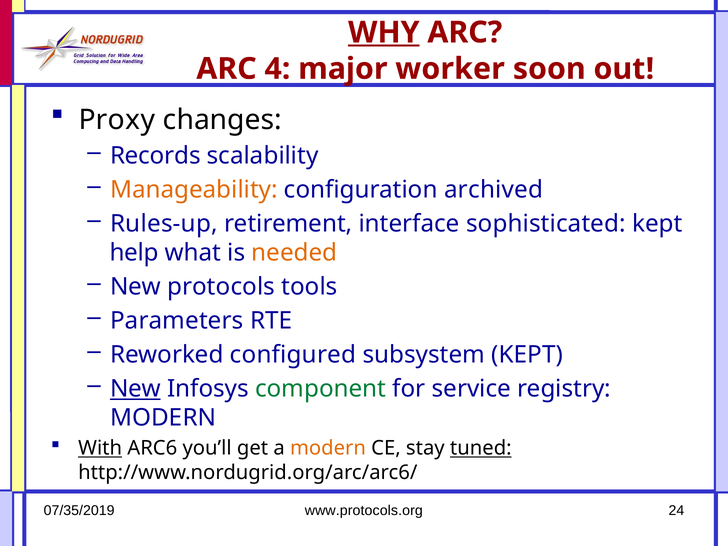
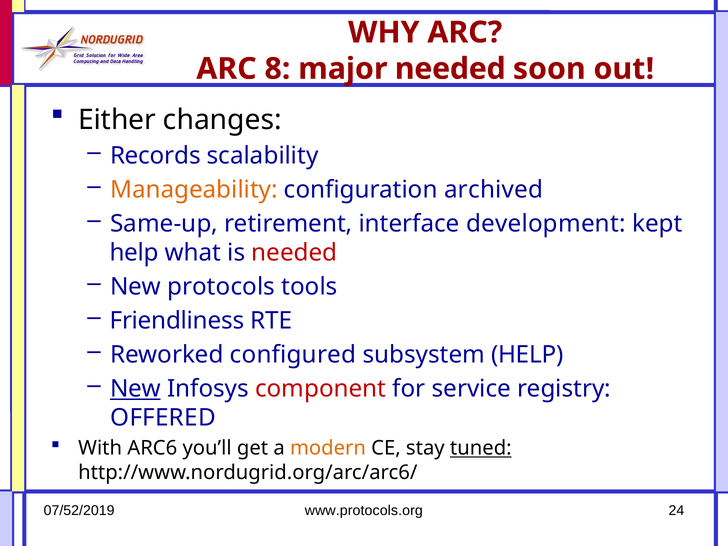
WHY underline: present -> none
4: 4 -> 8
major worker: worker -> needed
Proxy: Proxy -> Either
Rules-up: Rules-up -> Same-up
sophisticated: sophisticated -> development
needed at (294, 253) colour: orange -> red
Parameters: Parameters -> Friendliness
subsystem KEPT: KEPT -> HELP
component colour: green -> red
MODERN at (163, 418): MODERN -> OFFERED
With underline: present -> none
07/35/2019: 07/35/2019 -> 07/52/2019
